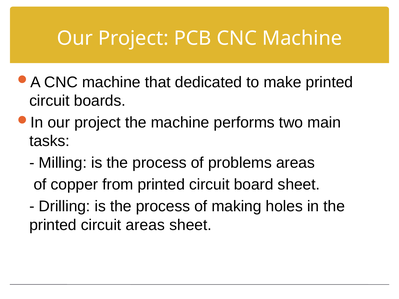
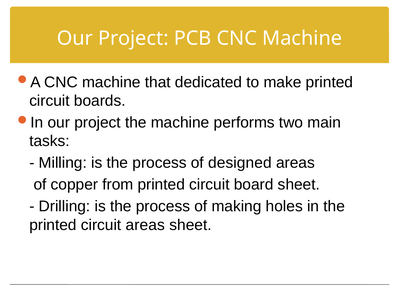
problems: problems -> designed
